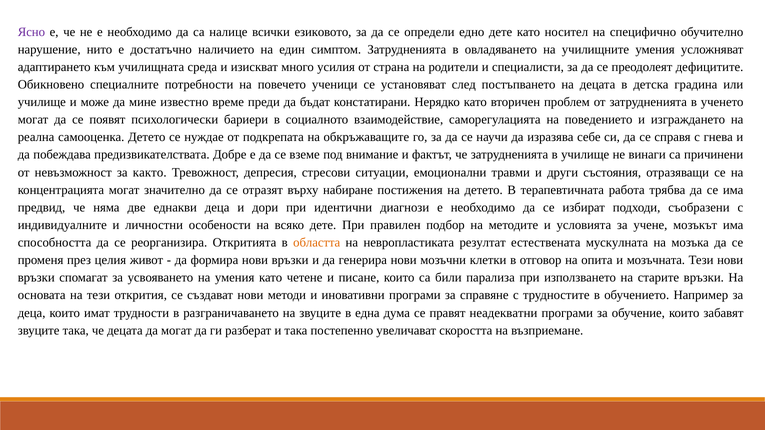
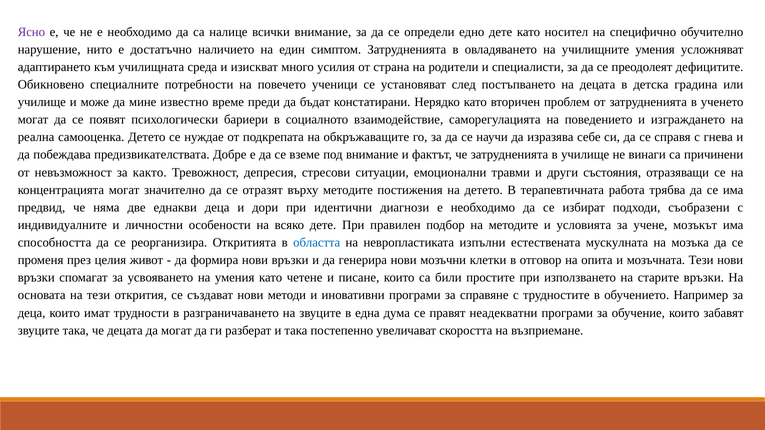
всички езиковото: езиковото -> внимание
върху набиране: набиране -> методите
областта colour: orange -> blue
резултат: резултат -> изпълни
парализа: парализа -> простите
